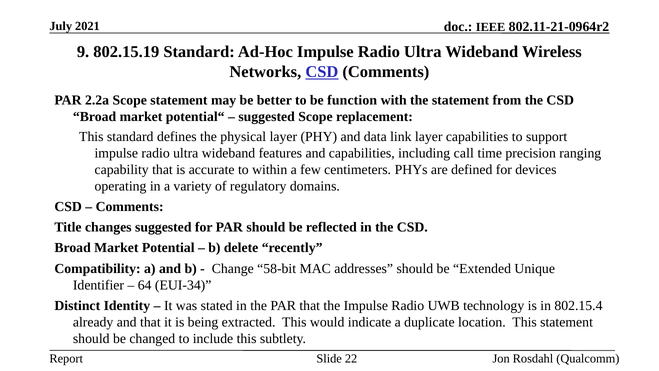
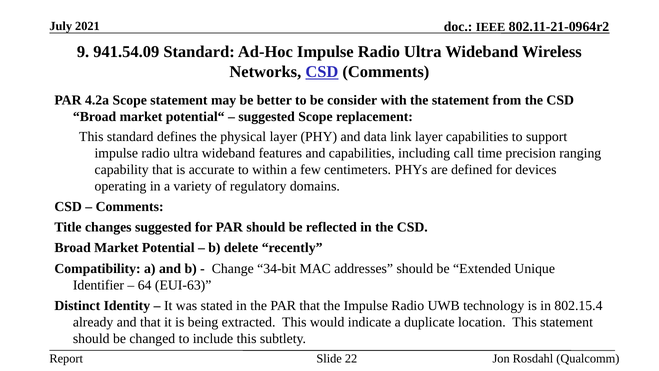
802.15.19: 802.15.19 -> 941.54.09
2.2a: 2.2a -> 4.2a
function: function -> consider
58-bit: 58-bit -> 34-bit
EUI-34: EUI-34 -> EUI-63
